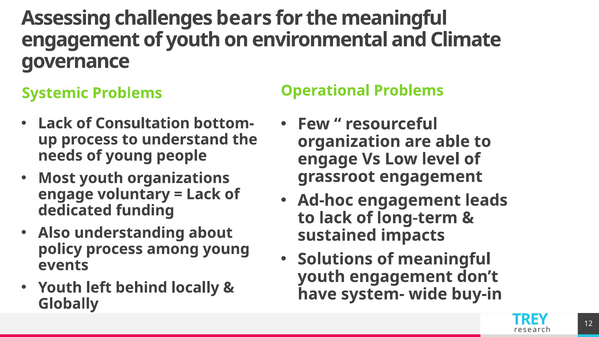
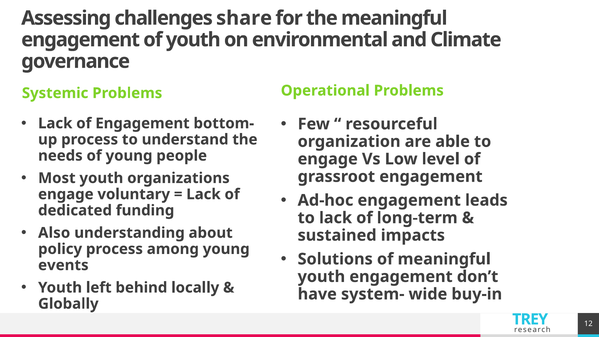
bears: bears -> share
of Consultation: Consultation -> Engagement
